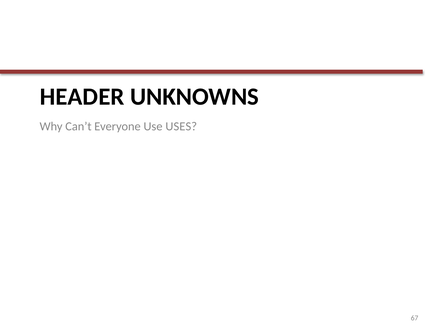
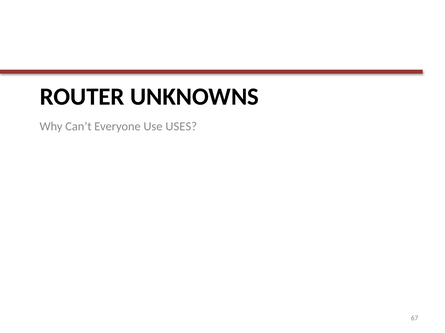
HEADER: HEADER -> ROUTER
